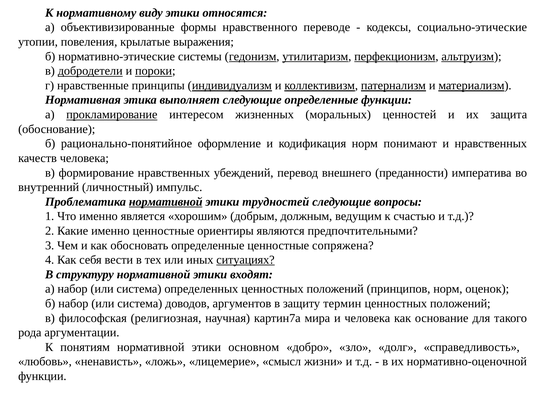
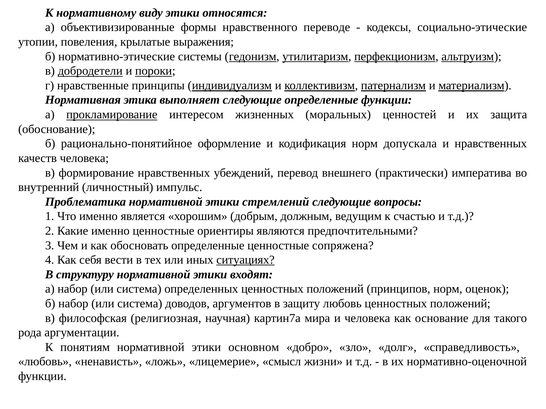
понимают: понимают -> допускала
преданности: преданности -> практически
нормативной at (166, 202) underline: present -> none
трудностей: трудностей -> стремлений
защиту термин: термин -> любовь
